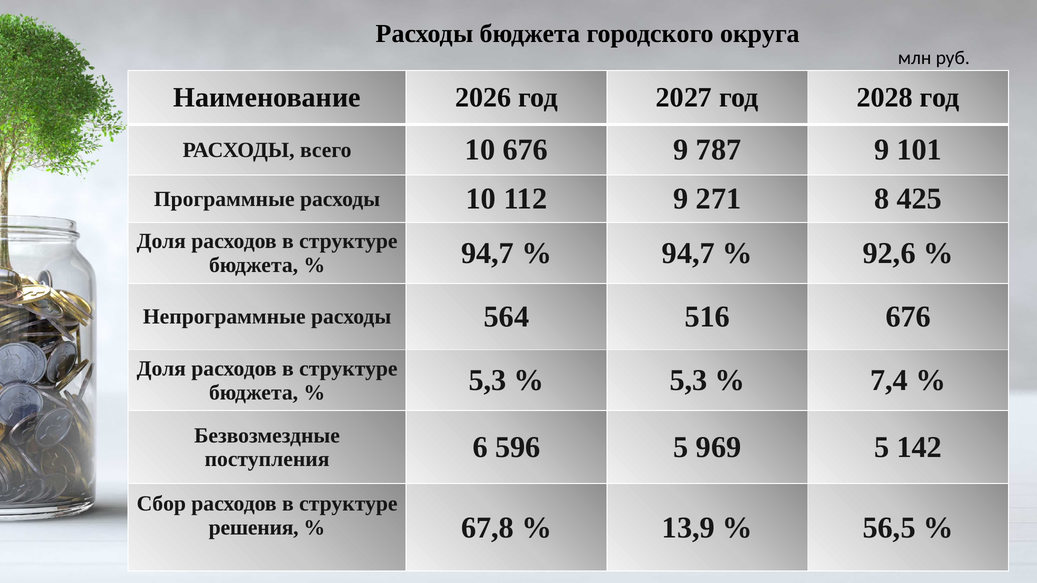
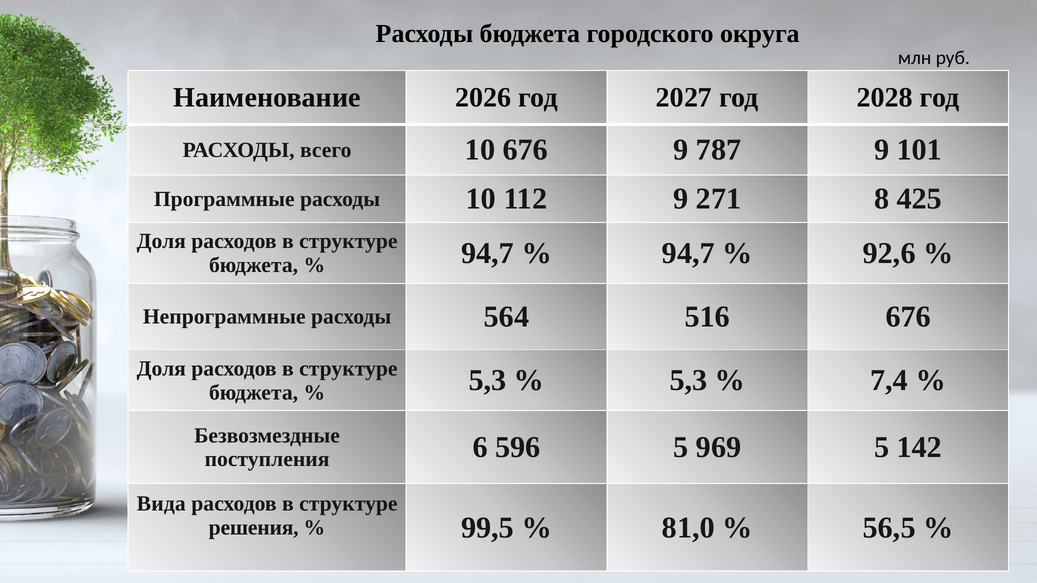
Сбор: Сбор -> Вида
67,8: 67,8 -> 99,5
13,9: 13,9 -> 81,0
